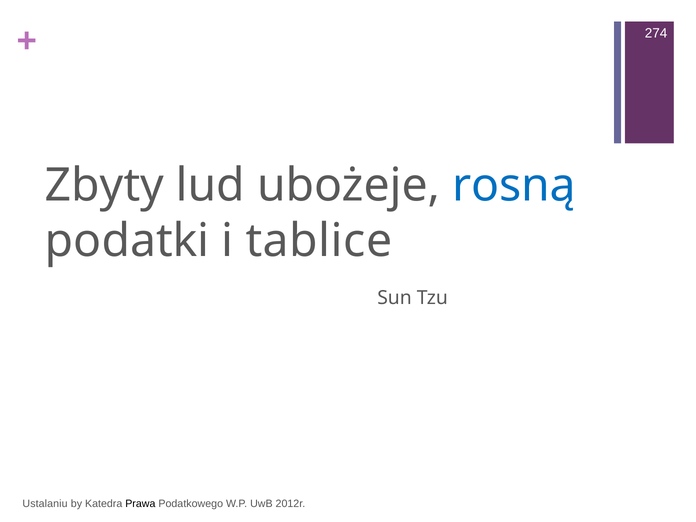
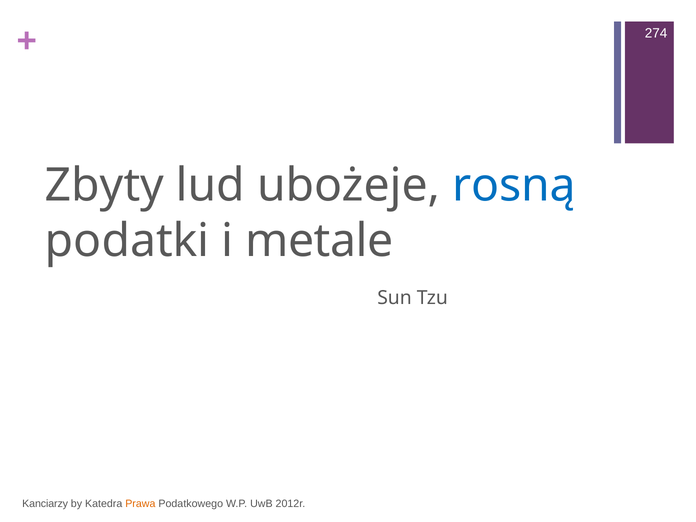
tablice: tablice -> metale
Ustalaniu: Ustalaniu -> Kanciarzy
Prawa colour: black -> orange
